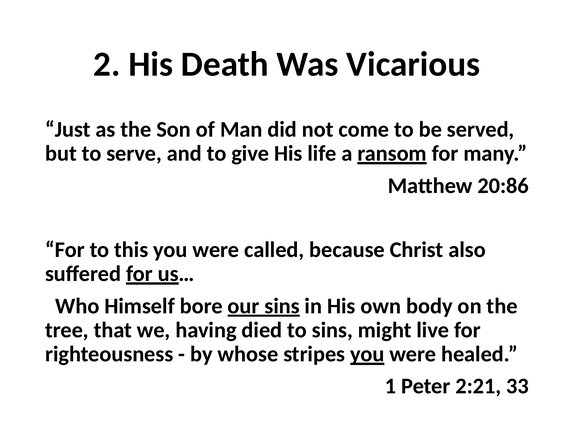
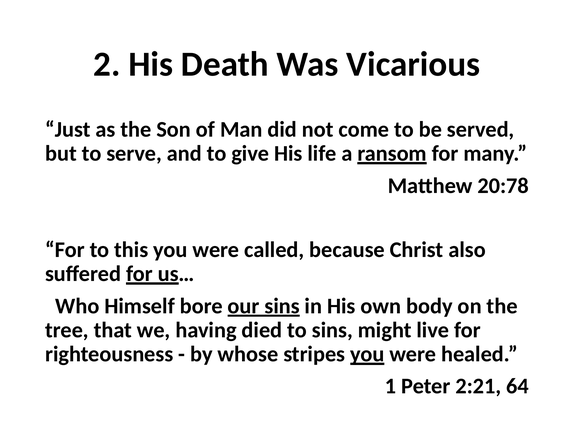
20:86: 20:86 -> 20:78
33: 33 -> 64
